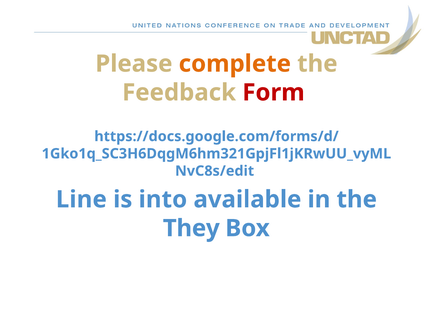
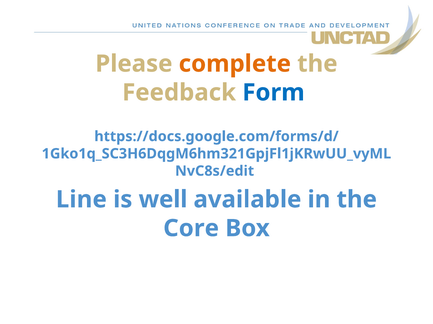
Form colour: red -> blue
into: into -> well
They: They -> Core
